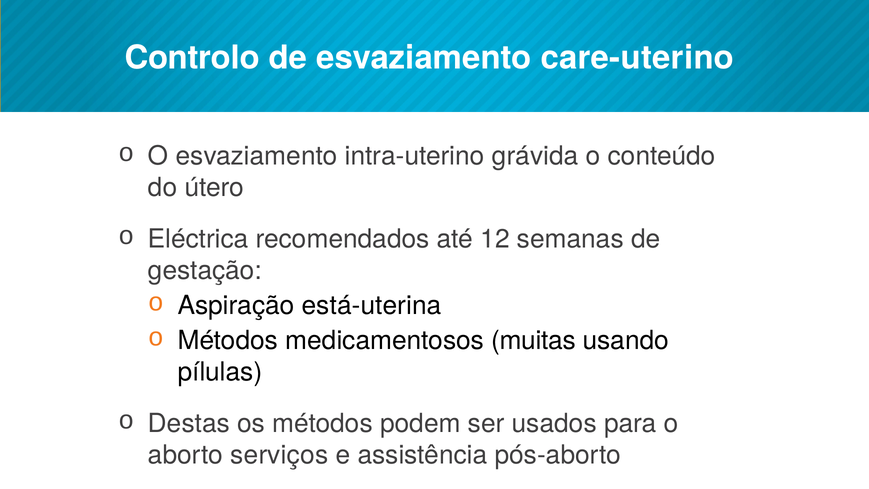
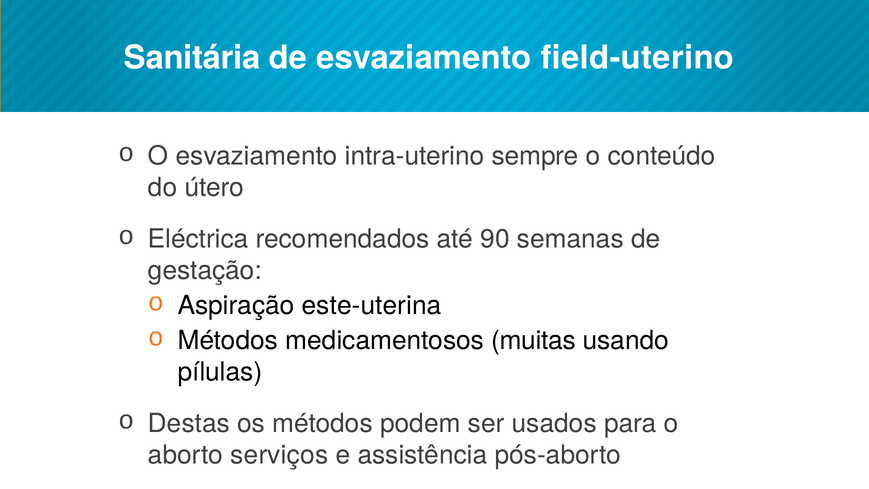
Controlo: Controlo -> Sanitária
care-uterino: care-uterino -> field-uterino
grávida: grávida -> sempre
12: 12 -> 90
está-uterina: está-uterina -> este-uterina
